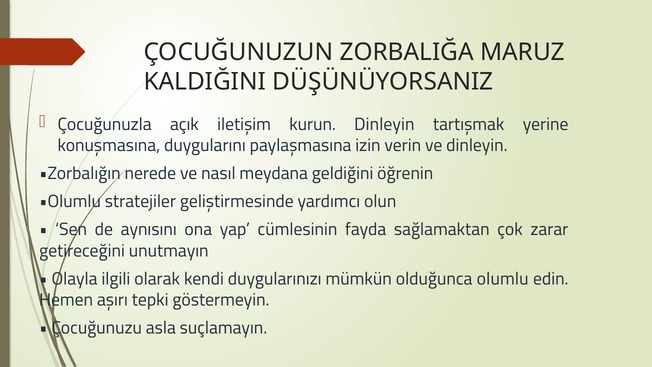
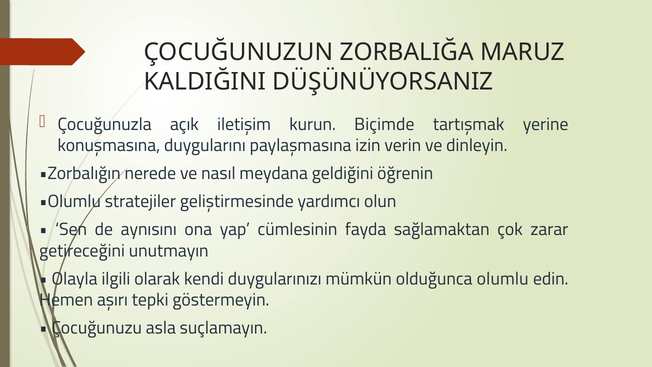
kurun Dinleyin: Dinleyin -> Biçimde
